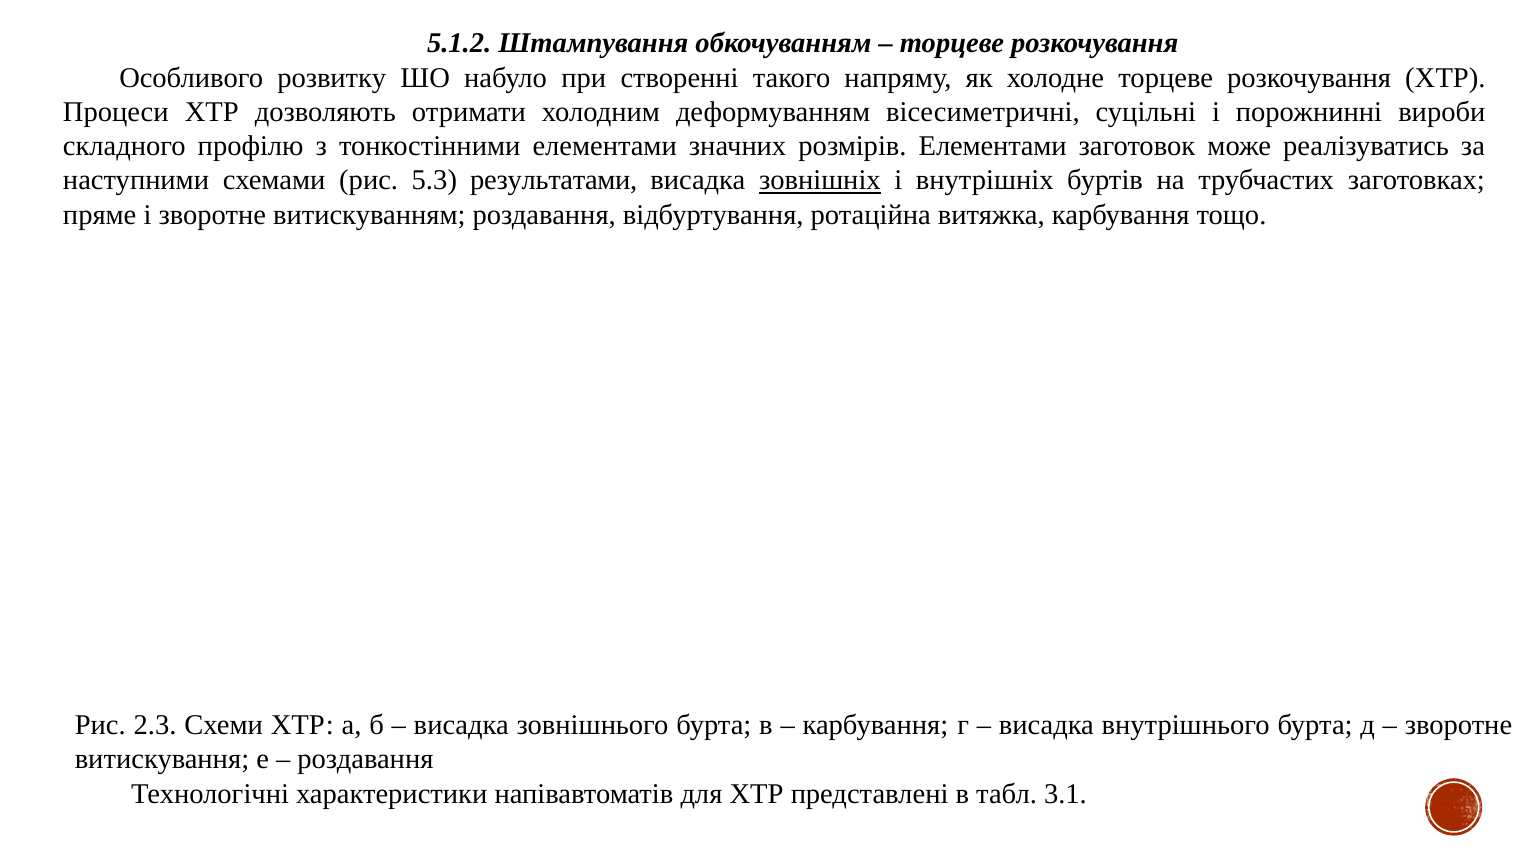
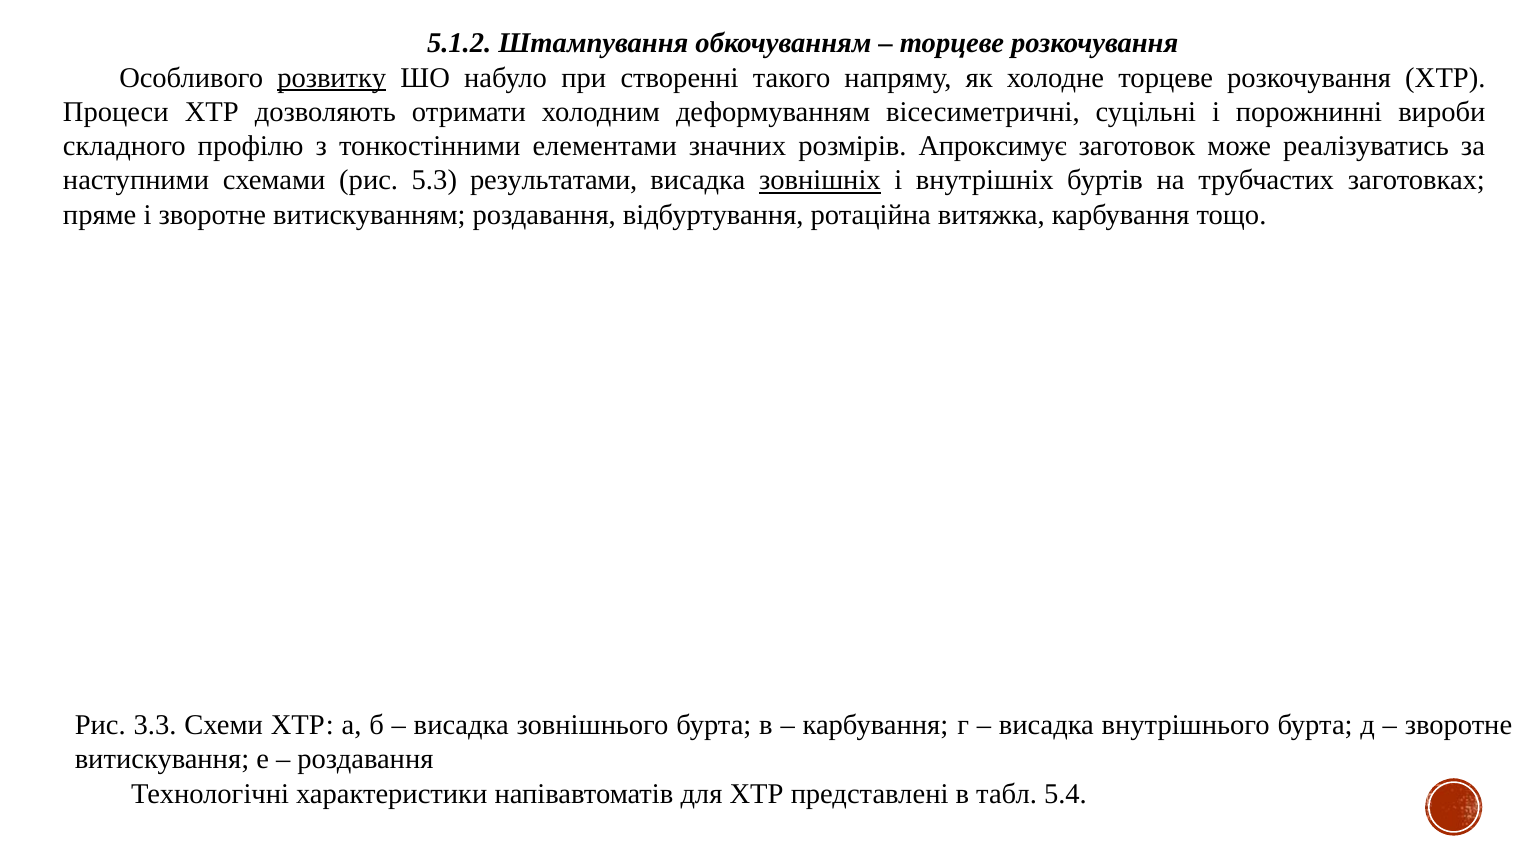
розвитку underline: none -> present
розмірів Елементами: Елементами -> Апроксимує
2.3: 2.3 -> 3.3
3.1: 3.1 -> 5.4
